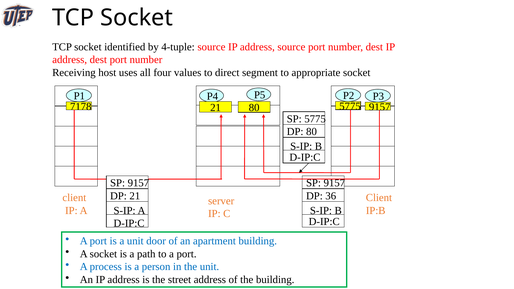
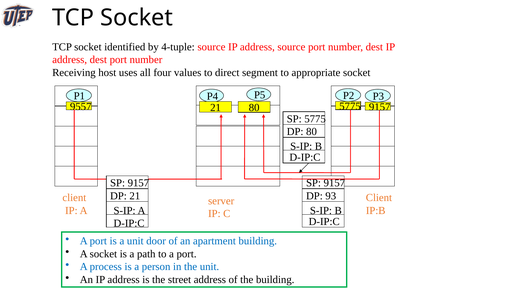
7178: 7178 -> 9557
36: 36 -> 93
